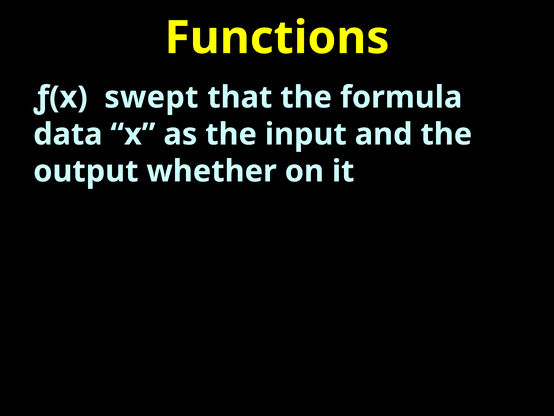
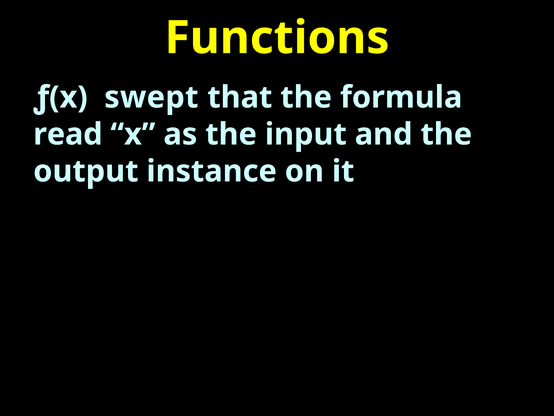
data: data -> read
whether: whether -> instance
